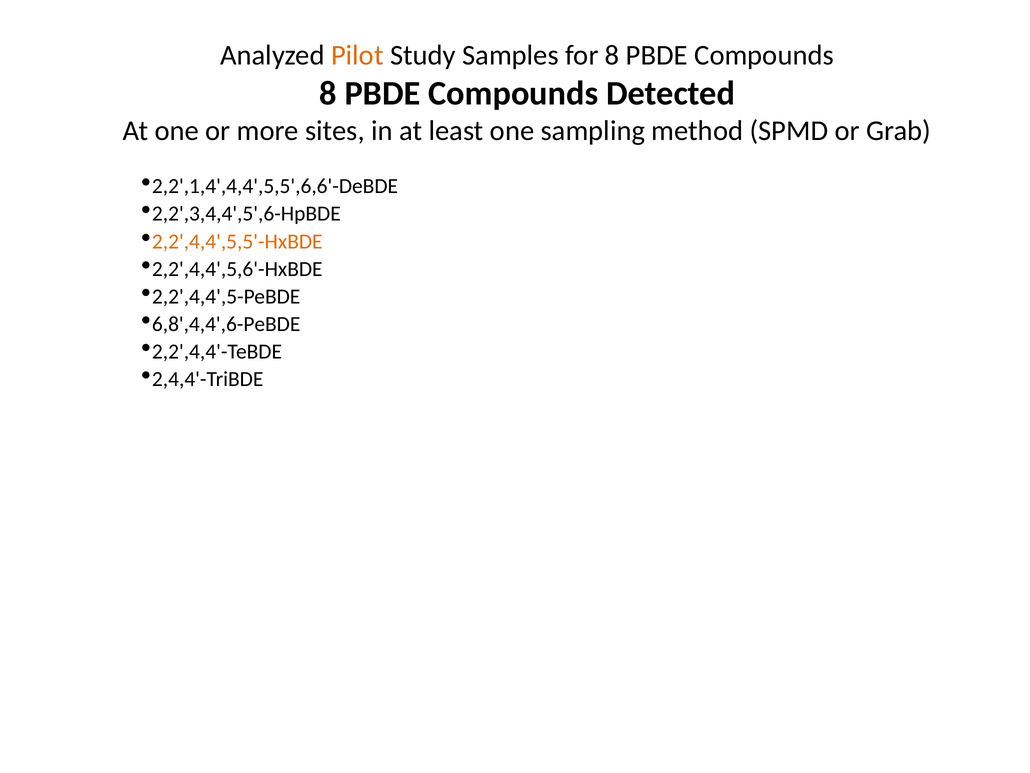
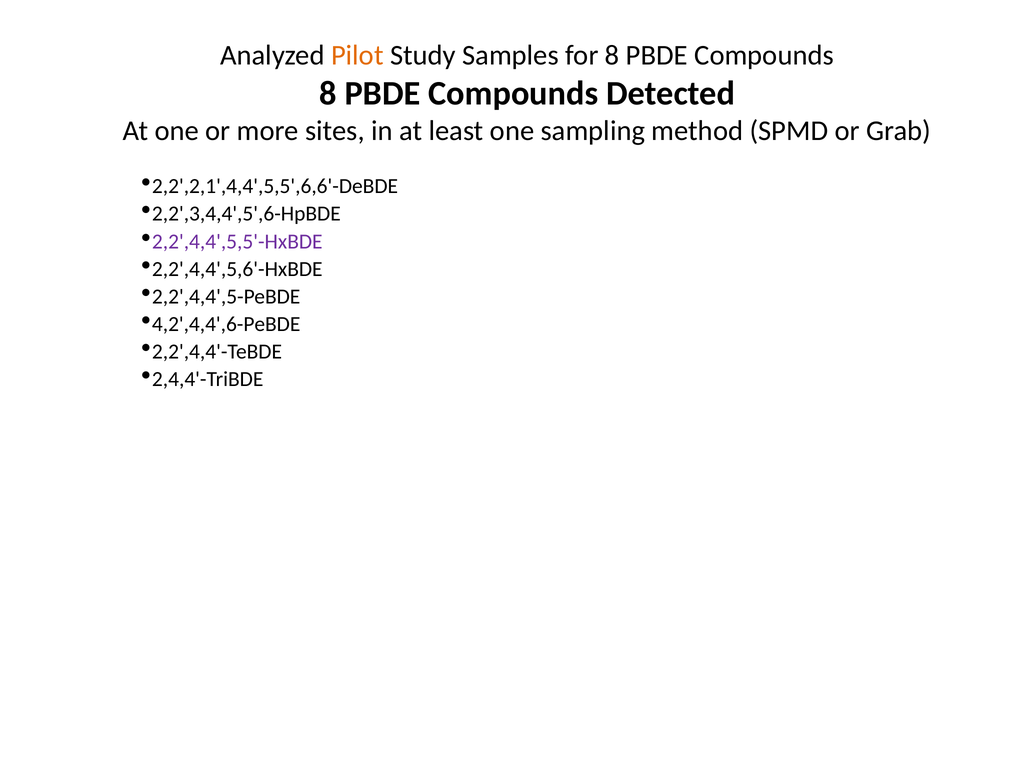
2,2',1,4',4,4',5,5',6,6'-DeBDE: 2,2',1,4',4,4',5,5',6,6'-DeBDE -> 2,2',2,1',4,4',5,5',6,6'-DeBDE
2,2',4,4',5,5'-HxBDE colour: orange -> purple
6,8',4,4',6-PeBDE: 6,8',4,4',6-PeBDE -> 4,2',4,4',6-PeBDE
